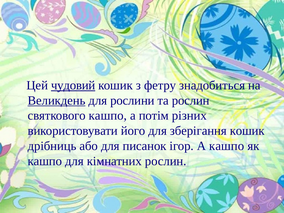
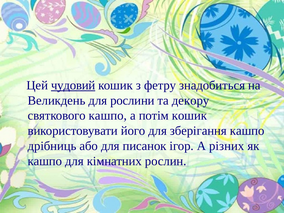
Великдень underline: present -> none
та рослин: рослин -> декору
потім різних: різних -> кошик
зберігання кошик: кошик -> кашпо
А кашпо: кашпо -> різних
